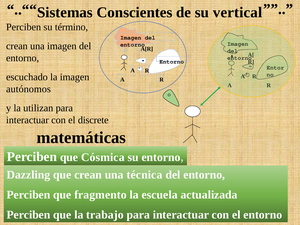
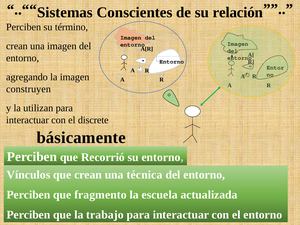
vertical: vertical -> relación
escuchado: escuchado -> agregando
autónomos: autónomos -> construyen
matemáticas: matemáticas -> básicamente
Cósmica: Cósmica -> Recorrió
Dazzling: Dazzling -> Vínculos
